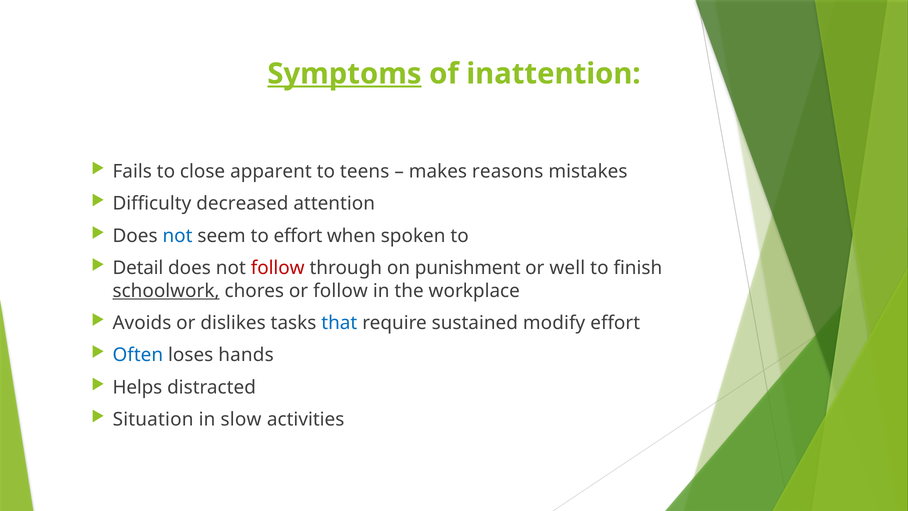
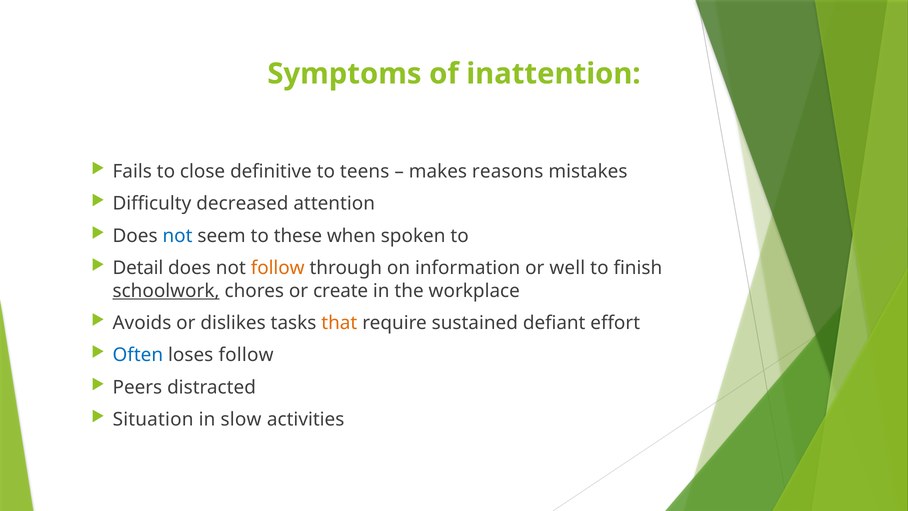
Symptoms underline: present -> none
apparent: apparent -> definitive
to effort: effort -> these
follow at (278, 268) colour: red -> orange
punishment: punishment -> information
or follow: follow -> create
that colour: blue -> orange
modify: modify -> defiant
loses hands: hands -> follow
Helps: Helps -> Peers
